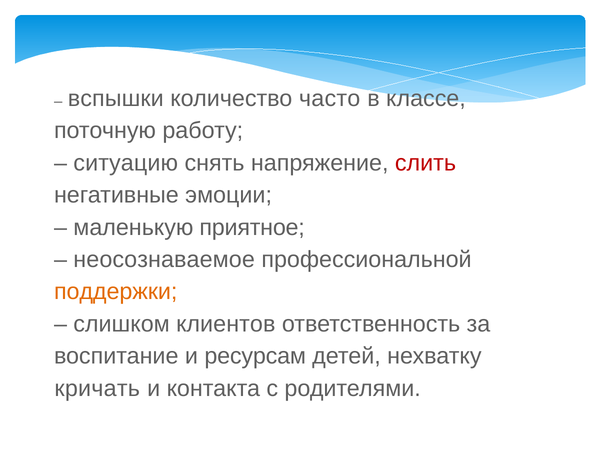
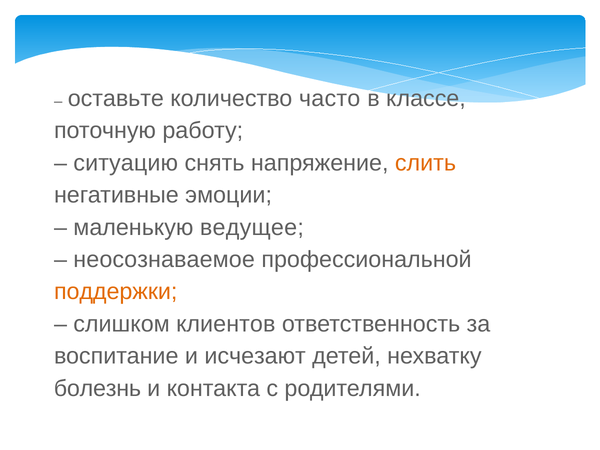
вспышки: вспышки -> оставьте
слить colour: red -> orange
приятное: приятное -> ведущее
ресурсам: ресурсам -> исчезают
кричать: кричать -> болезнь
